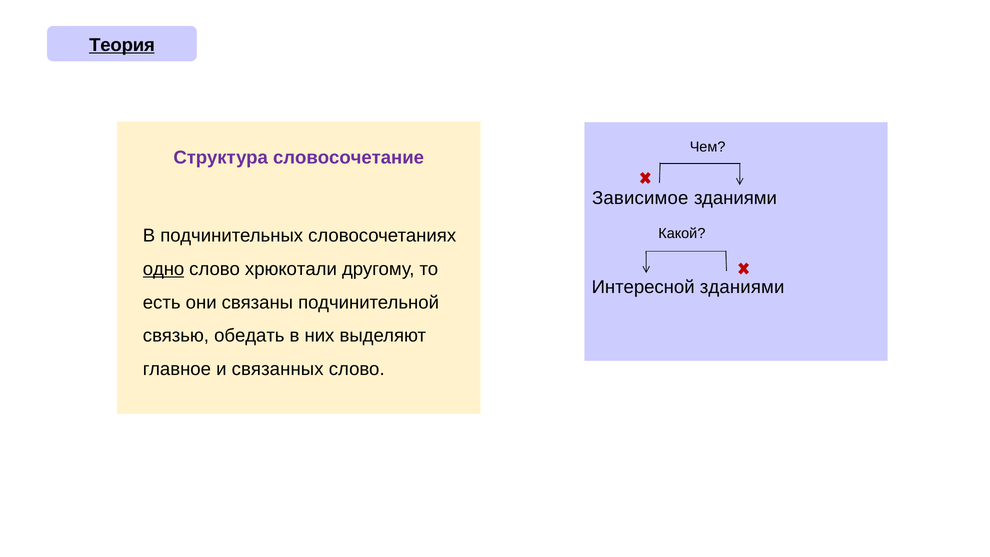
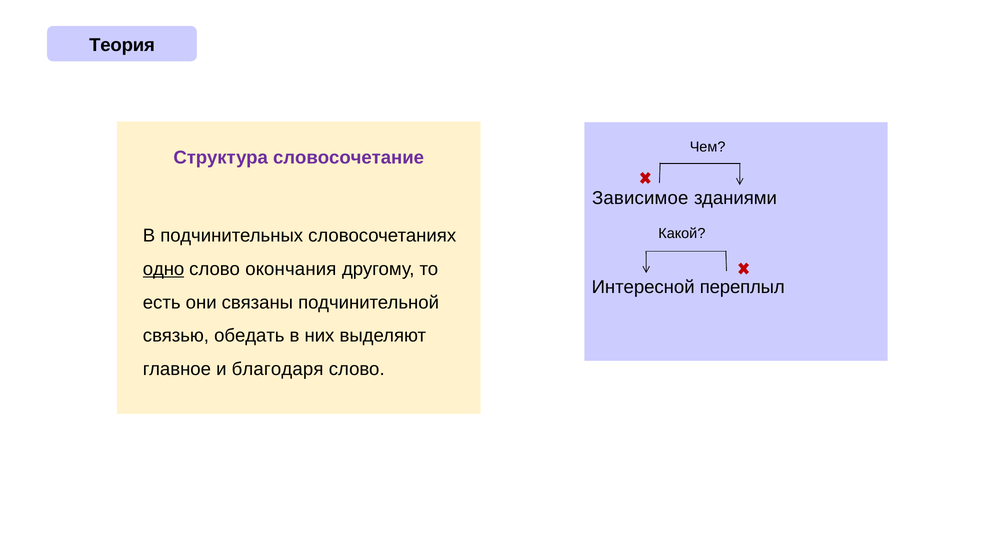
Теория underline: present -> none
хрюкотали: хрюкотали -> окончания
Интересной зданиями: зданиями -> переплыл
связанных: связанных -> благодаря
